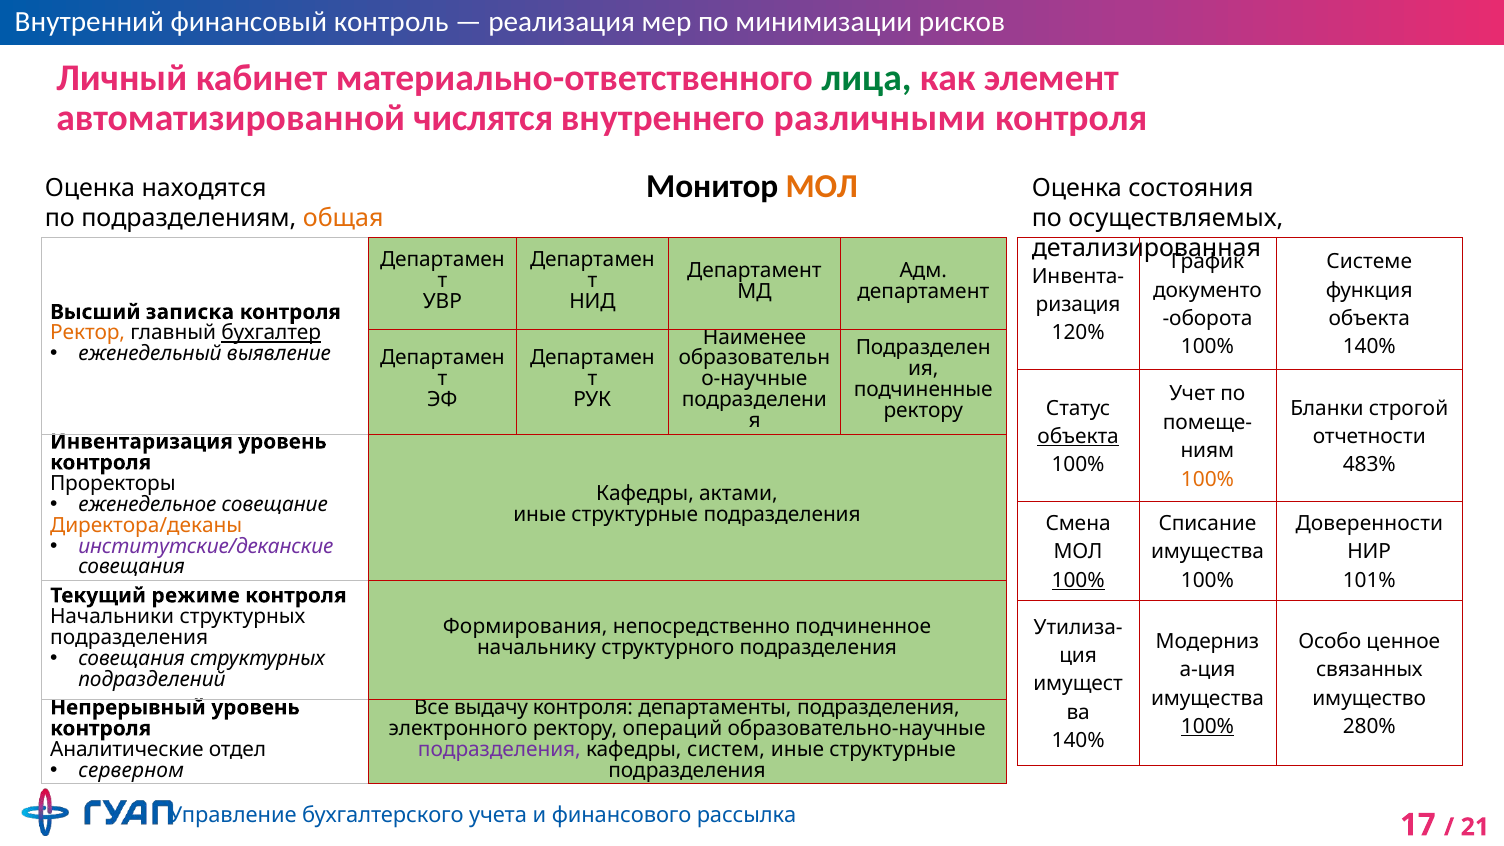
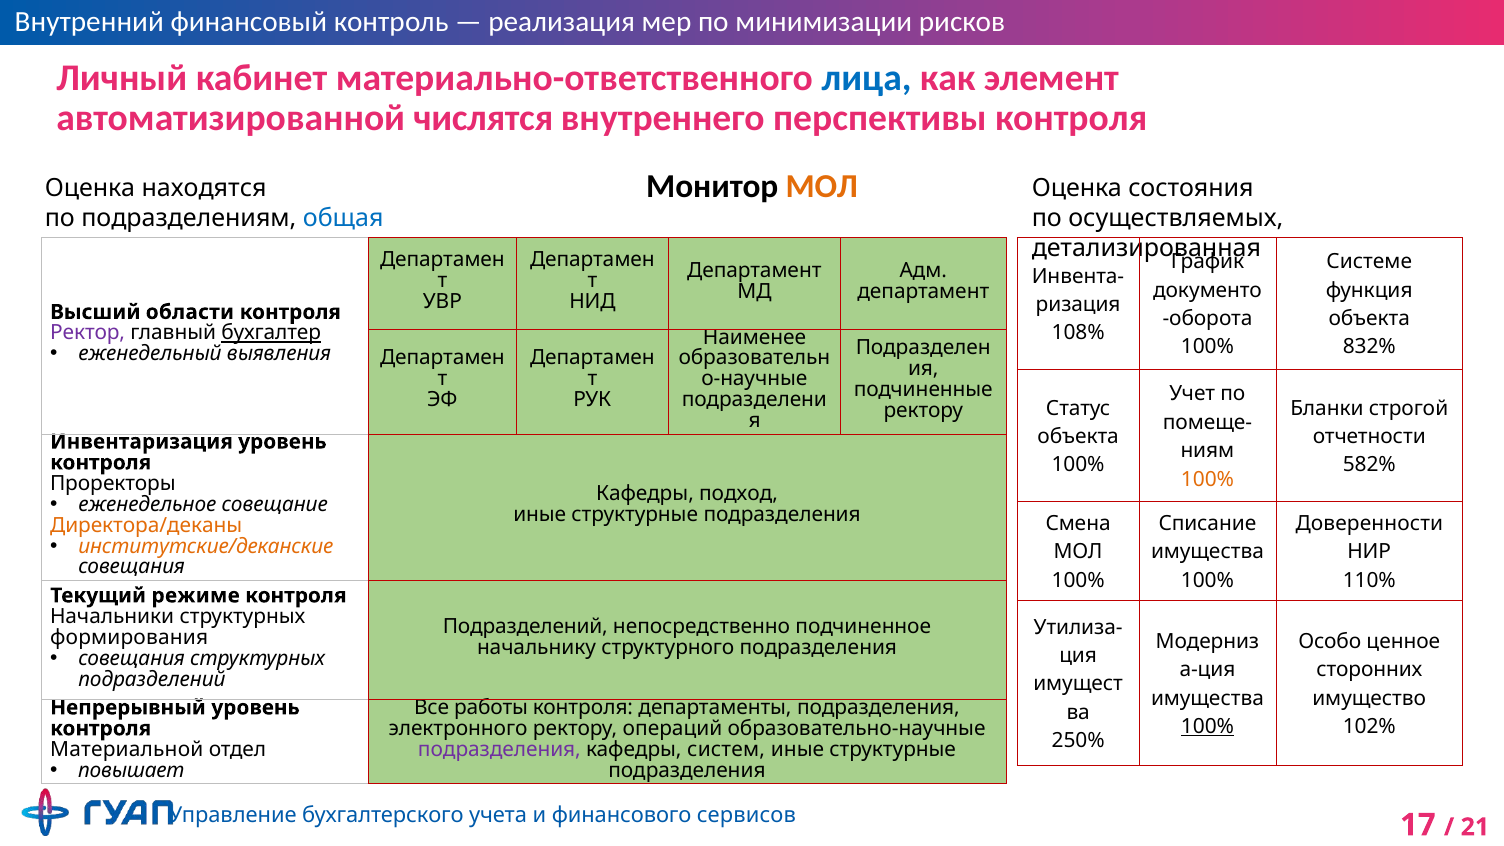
лица colour: green -> blue
различными: различными -> перспективы
общая colour: orange -> blue
записка: записка -> области
120%: 120% -> 108%
Ректор colour: orange -> purple
140% at (1369, 347): 140% -> 832%
выявление: выявление -> выявления
объекта at (1078, 437) underline: present -> none
483%: 483% -> 582%
актами: актами -> подход
институтские/деканские colour: purple -> orange
100% at (1078, 580) underline: present -> none
101%: 101% -> 110%
Формирования at (525, 627): Формирования -> Подразделений
подразделения at (129, 637): подразделения -> формирования
связанных: связанных -> сторонних
выдачу: выдачу -> работы
280%: 280% -> 102%
140% at (1078, 741): 140% -> 250%
Аналитические: Аналитические -> Материальной
серверном: серверном -> повышает
рассылка: рассылка -> сервисов
